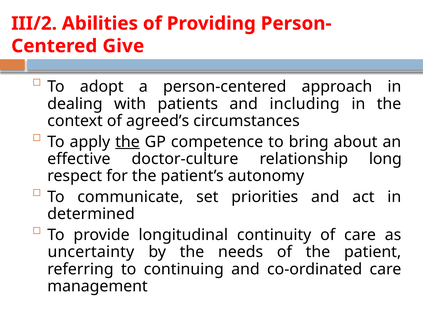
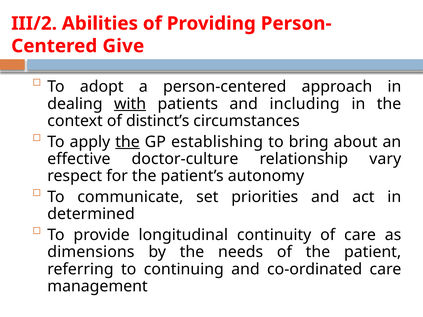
with underline: none -> present
agreed’s: agreed’s -> distinct’s
competence: competence -> establishing
long: long -> vary
uncertainty: uncertainty -> dimensions
